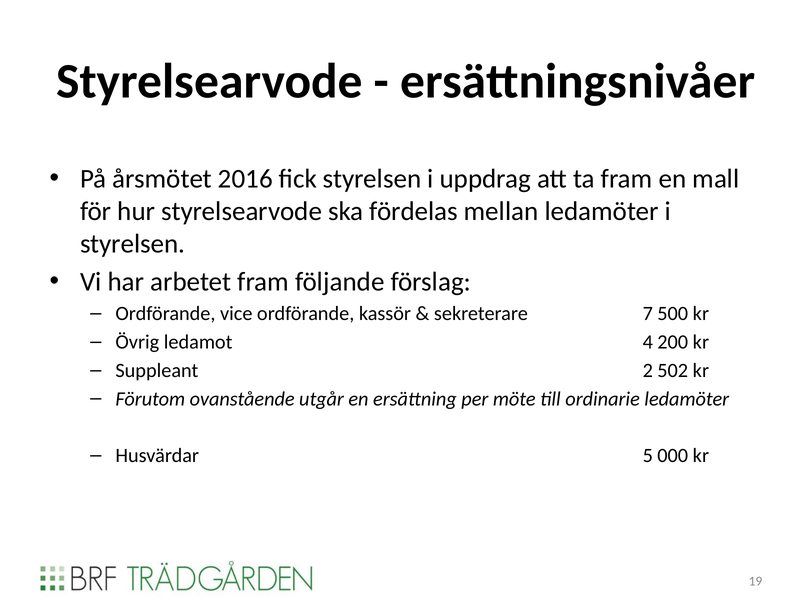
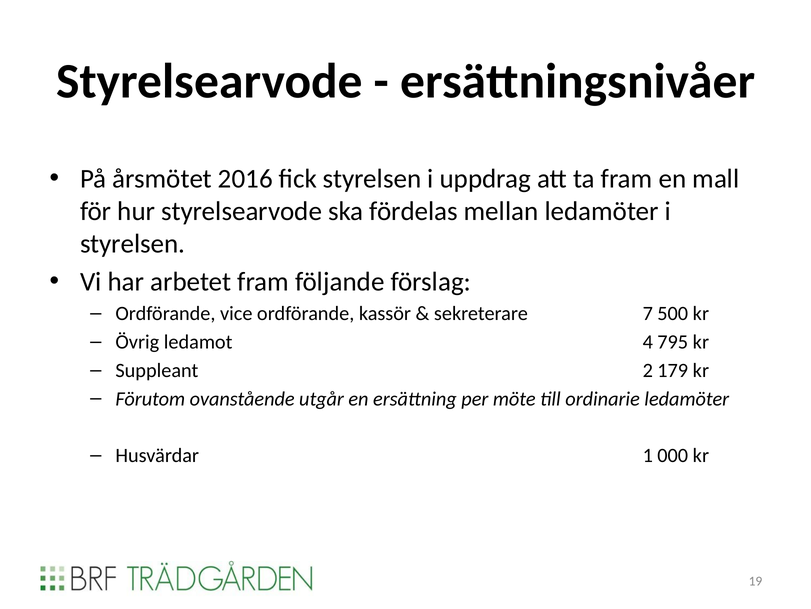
200: 200 -> 795
502: 502 -> 179
5: 5 -> 1
